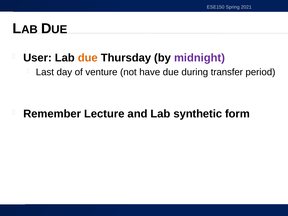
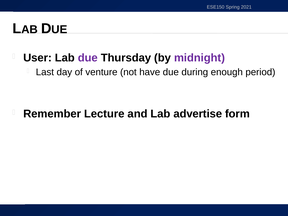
due at (88, 58) colour: orange -> purple
transfer: transfer -> enough
synthetic: synthetic -> advertise
